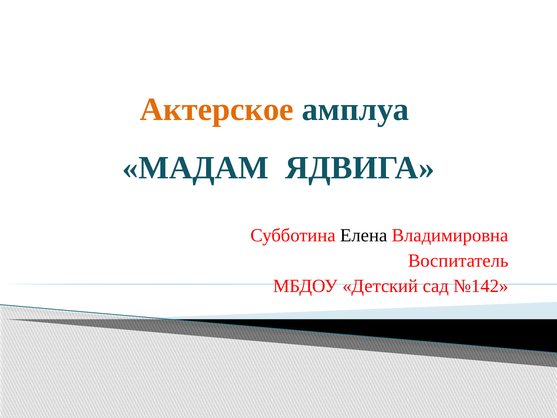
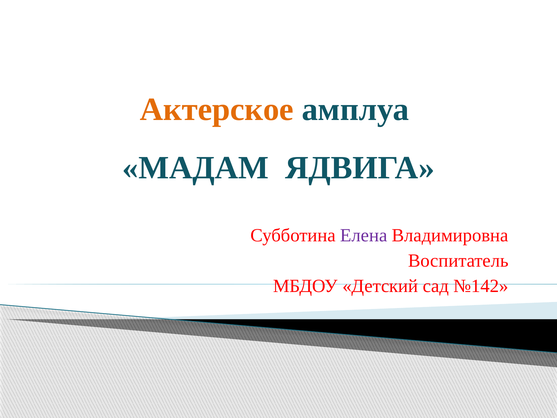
Елена colour: black -> purple
